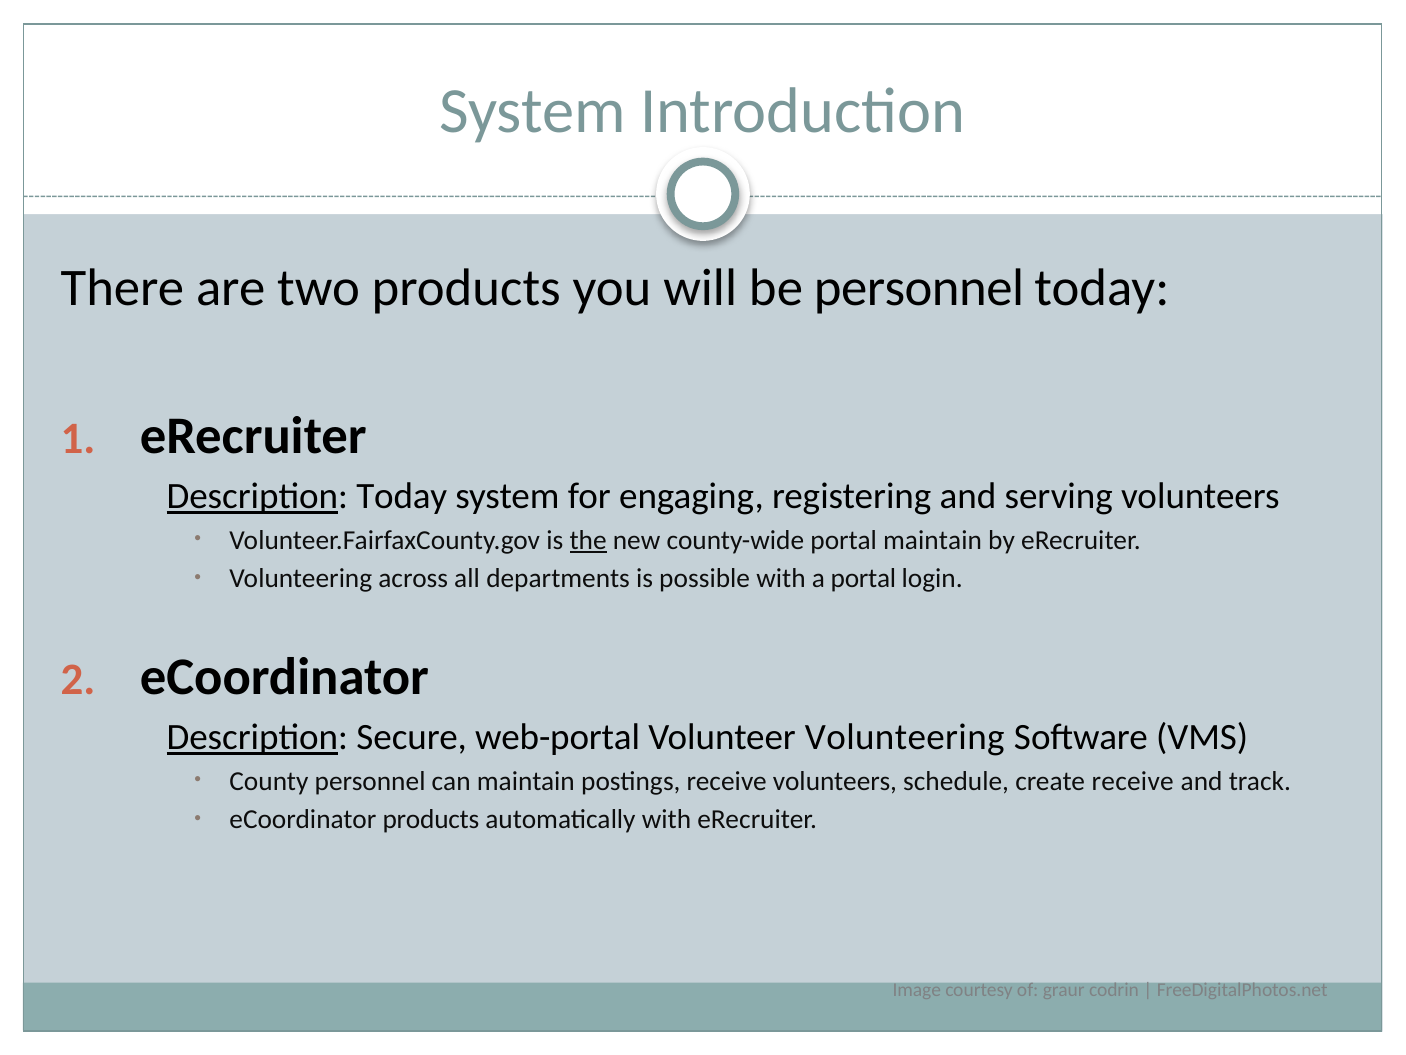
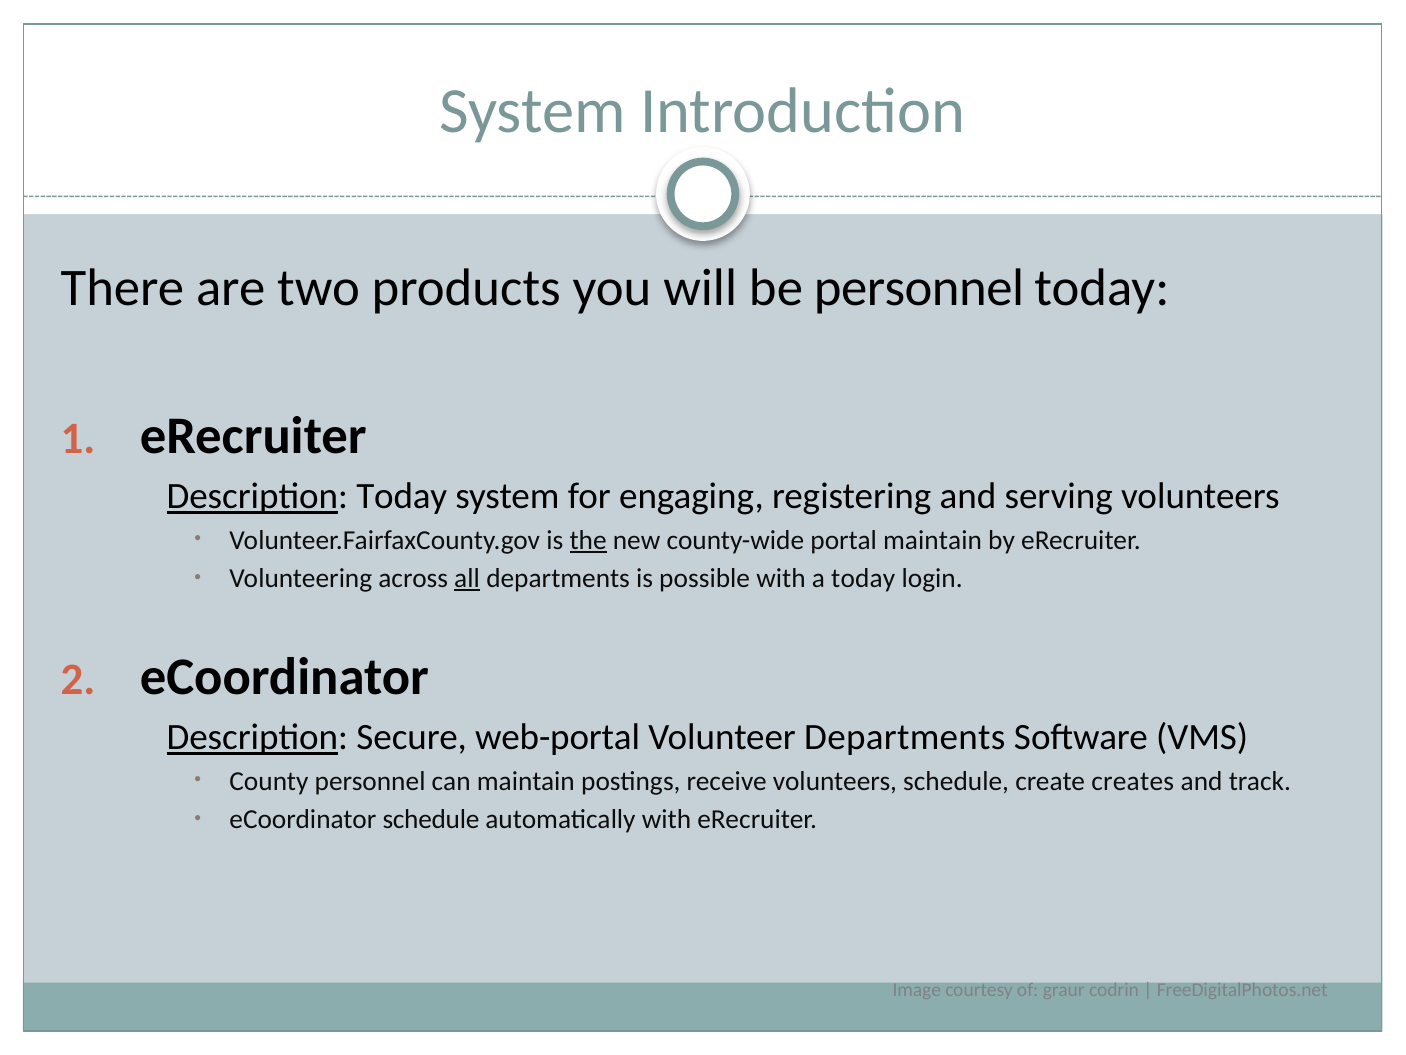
all underline: none -> present
a portal: portal -> today
Volunteer Volunteering: Volunteering -> Departments
create receive: receive -> creates
eCoordinator products: products -> schedule
